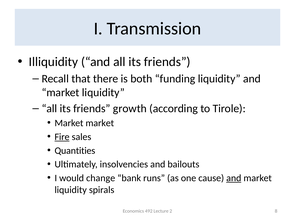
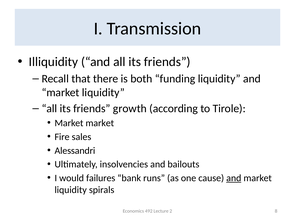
Fire underline: present -> none
Quantities: Quantities -> Alessandri
change: change -> failures
